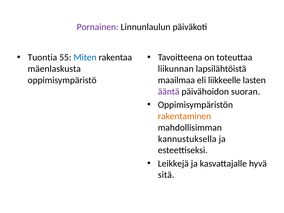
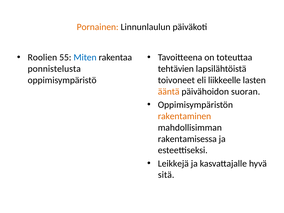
Pornainen colour: purple -> orange
Tuontia: Tuontia -> Roolien
mäenlaskusta: mäenlaskusta -> ponnistelusta
liikunnan: liikunnan -> tehtävien
maailmaa: maailmaa -> toivoneet
ääntä colour: purple -> orange
kannustuksella: kannustuksella -> rakentamisessa
